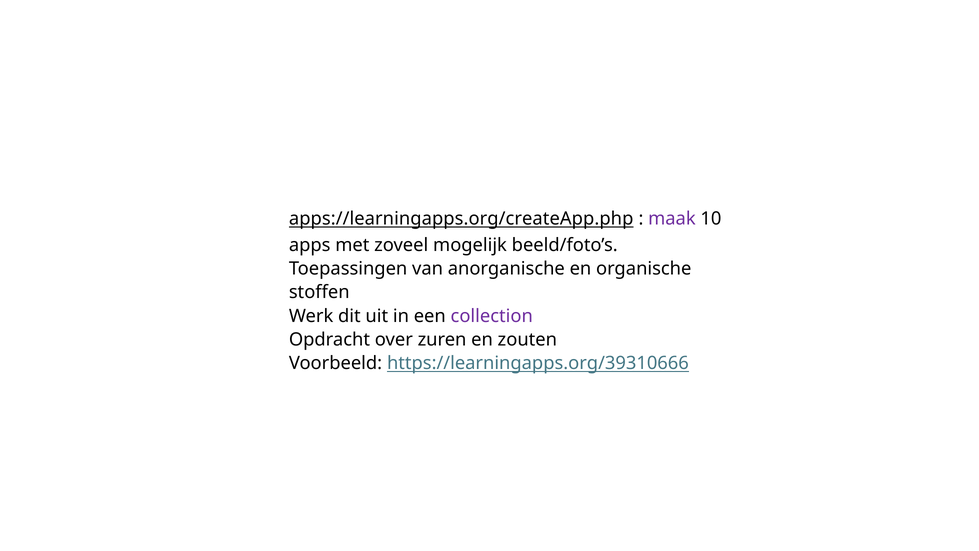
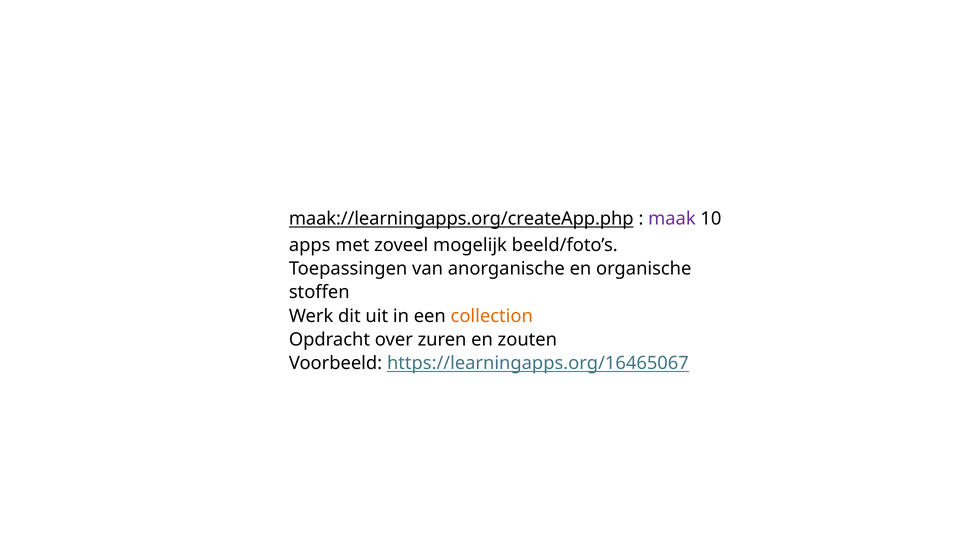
apps://learningapps.org/createApp.php: apps://learningapps.org/createApp.php -> maak://learningapps.org/createApp.php
collection colour: purple -> orange
https://learningapps.org/39310666: https://learningapps.org/39310666 -> https://learningapps.org/16465067
